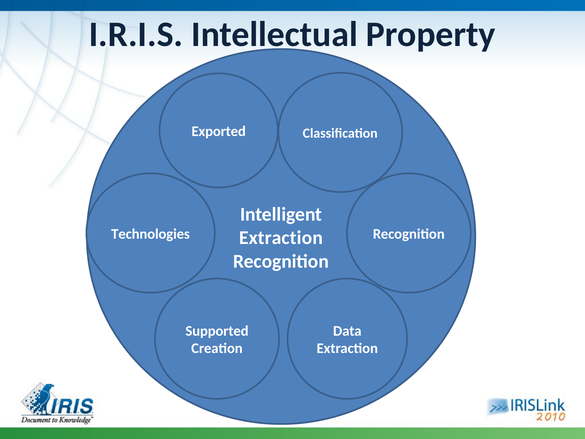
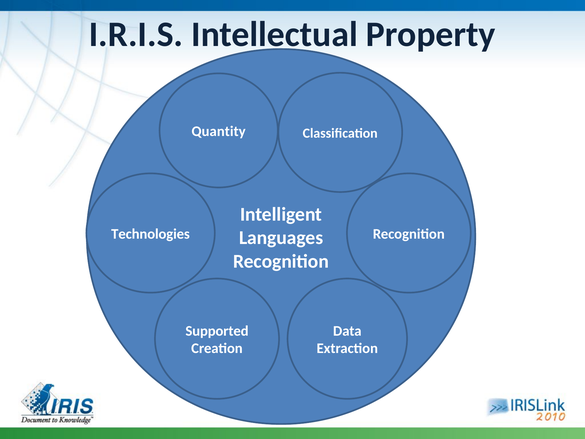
Exported: Exported -> Quantity
Extraction at (281, 238): Extraction -> Languages
